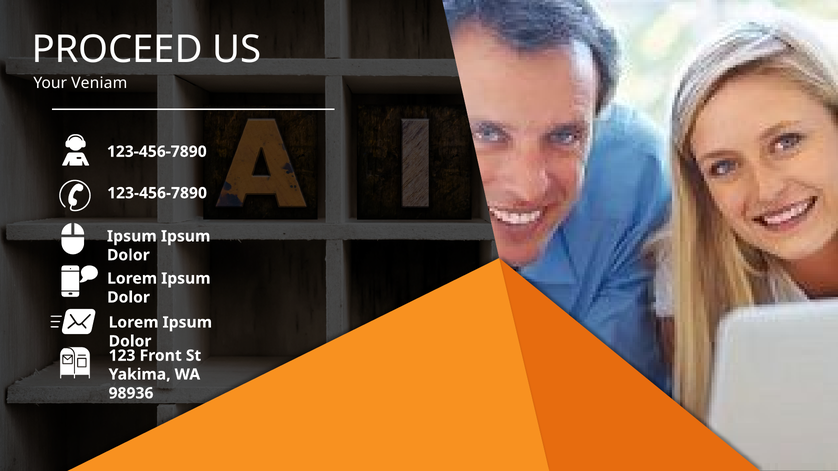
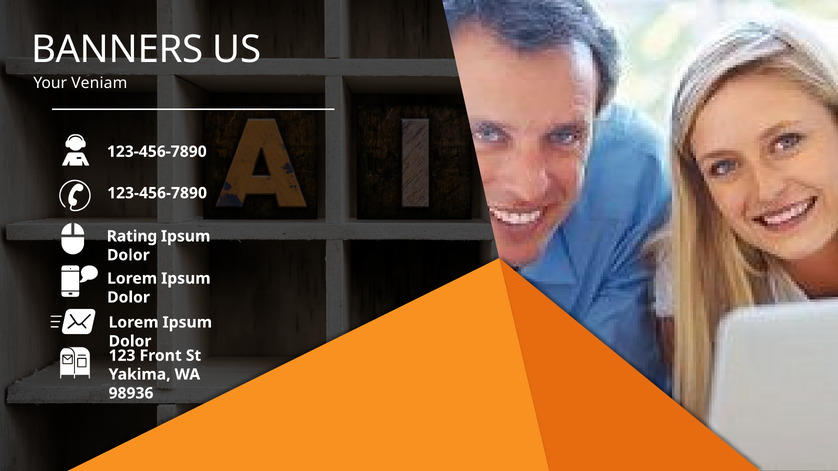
PROCEED: PROCEED -> BANNERS
Ipsum at (132, 236): Ipsum -> Rating
